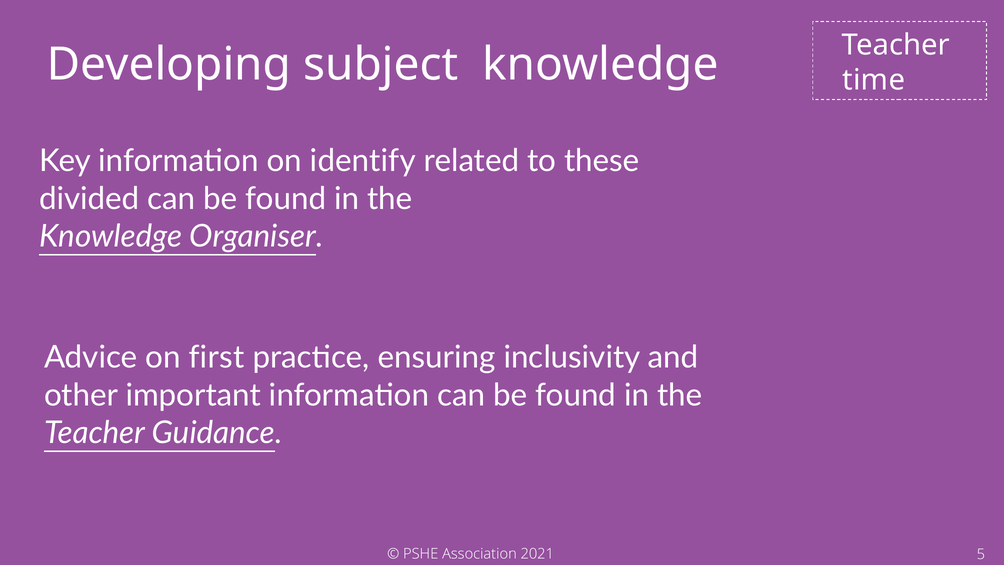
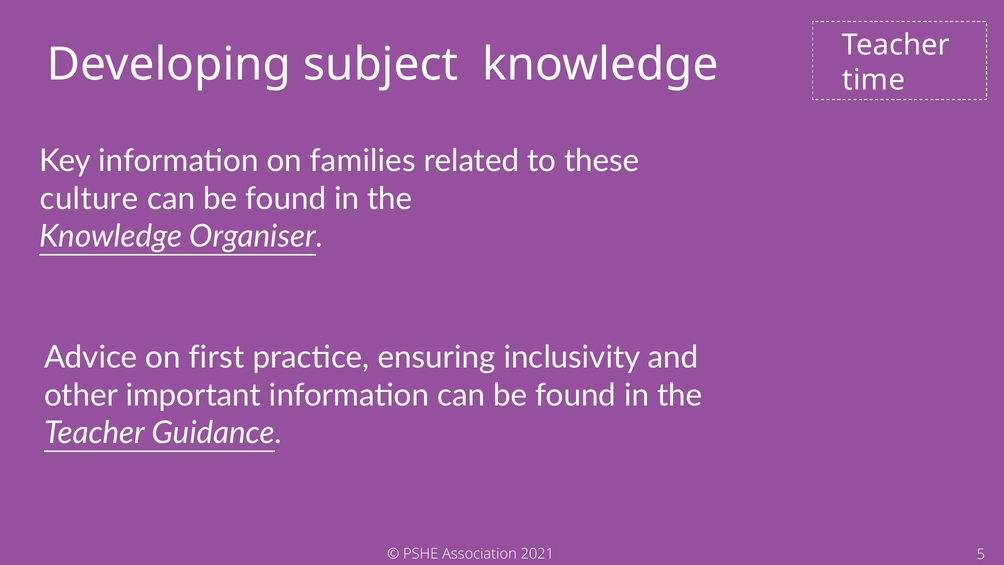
identify: identify -> families
divided: divided -> culture
